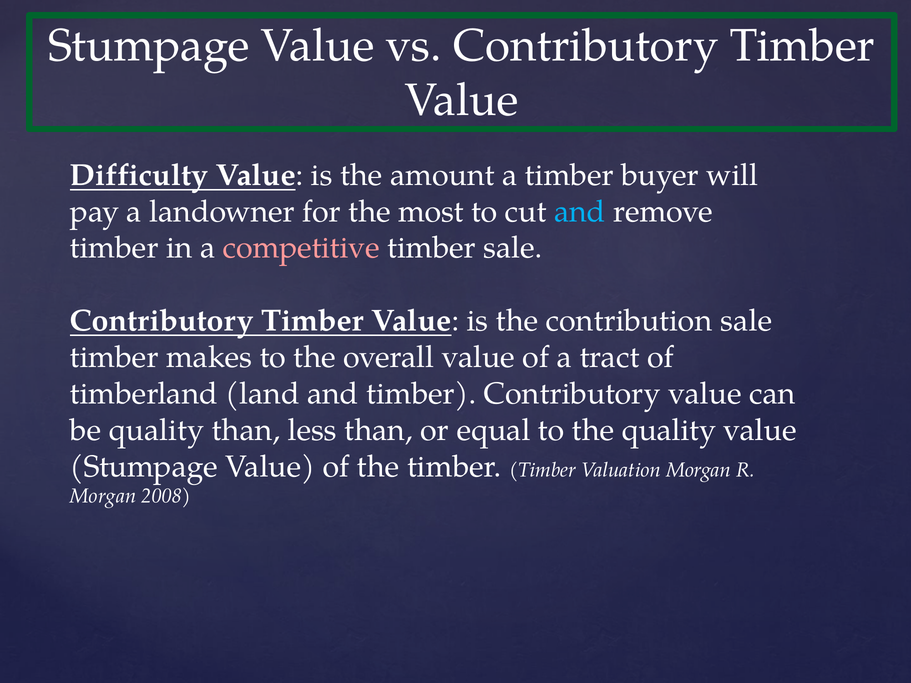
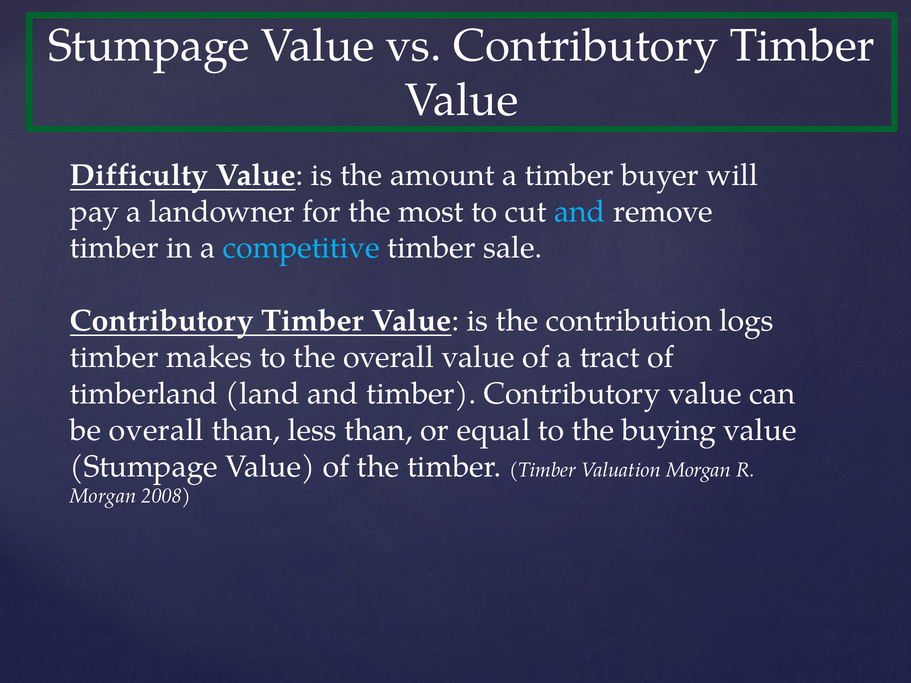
competitive colour: pink -> light blue
contribution sale: sale -> logs
be quality: quality -> overall
the quality: quality -> buying
